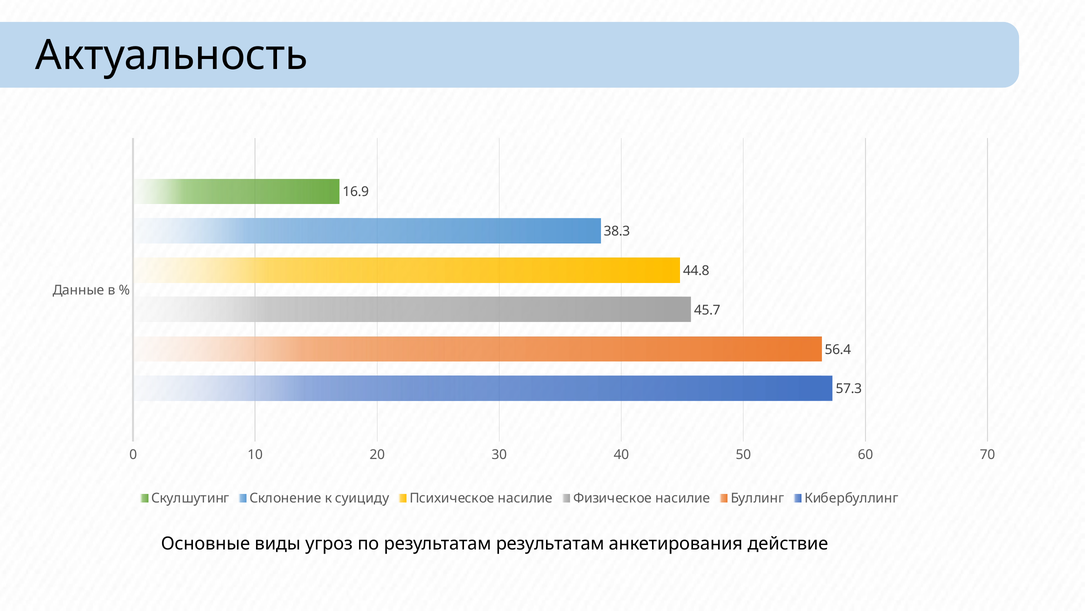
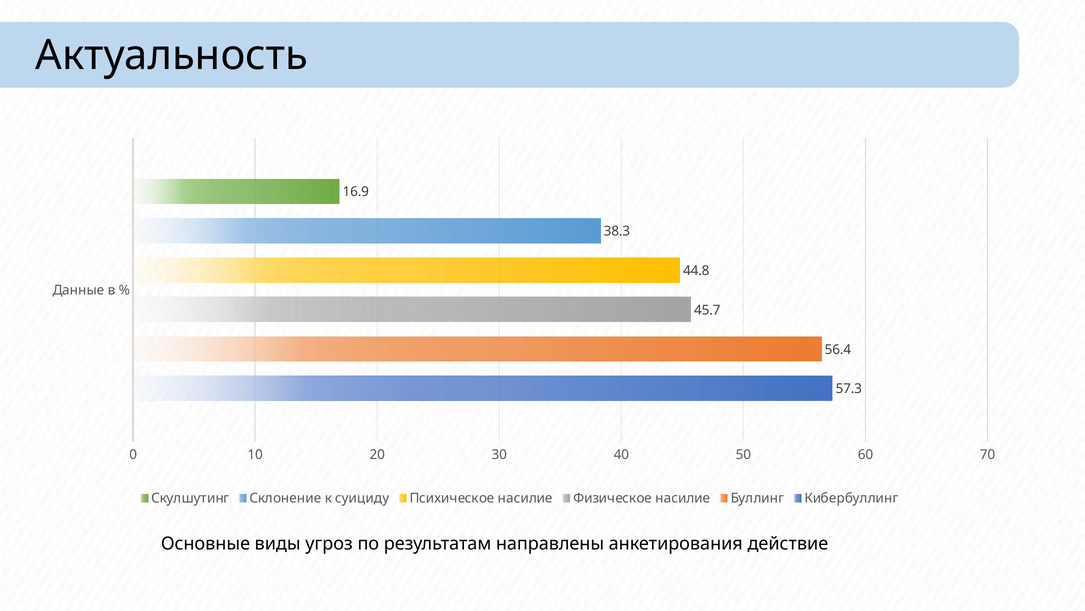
результатам результатам: результатам -> направлены
